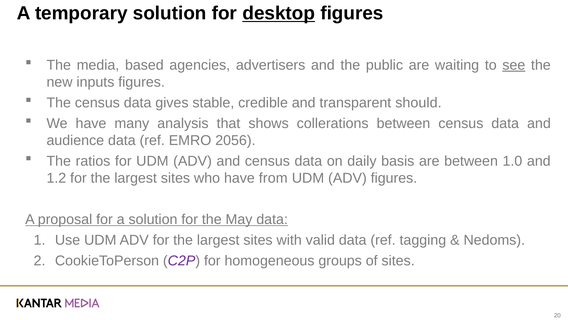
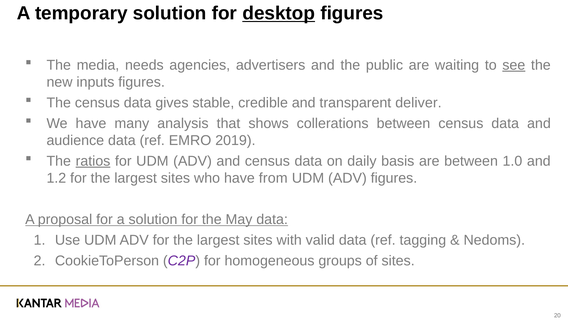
based: based -> needs
should: should -> deliver
2056: 2056 -> 2019
ratios underline: none -> present
